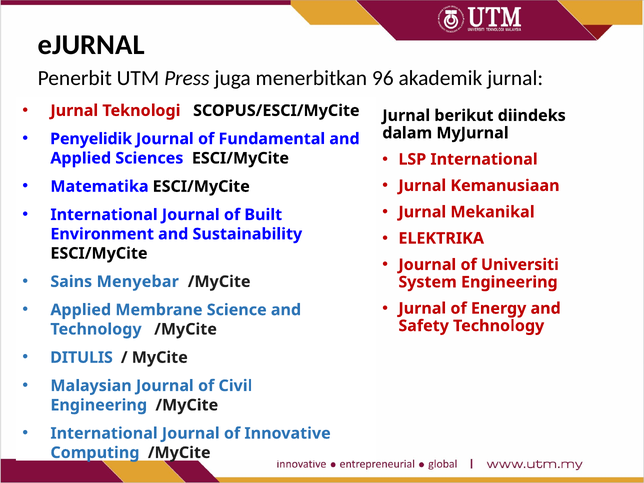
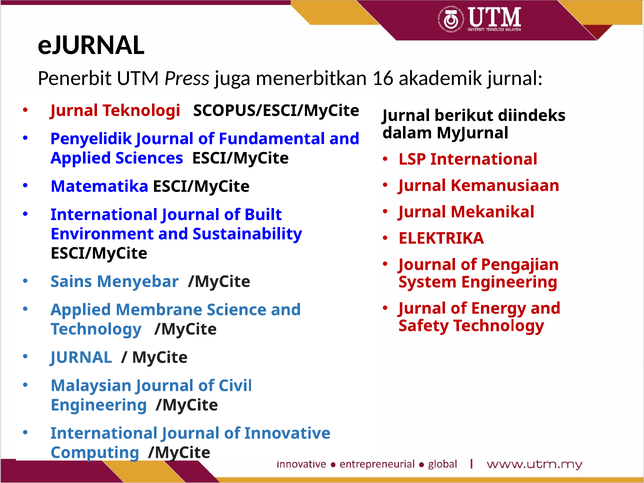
96: 96 -> 16
Universiti: Universiti -> Pengajian
DITULIS at (82, 358): DITULIS -> JURNAL
